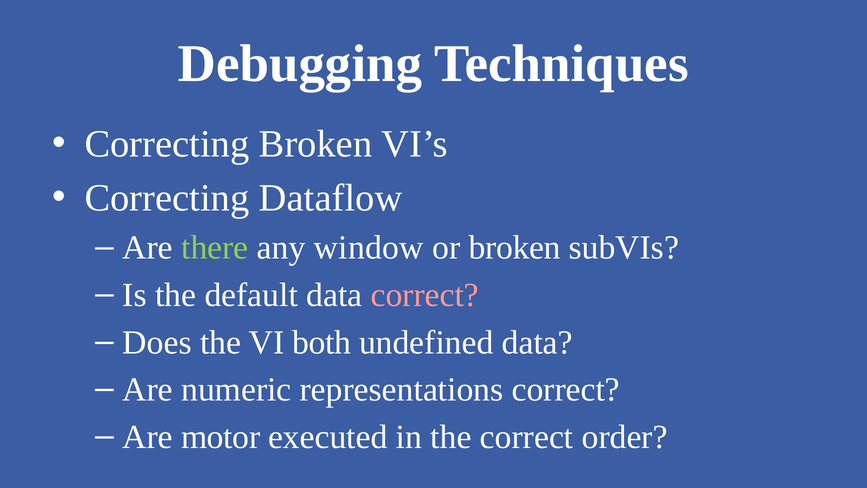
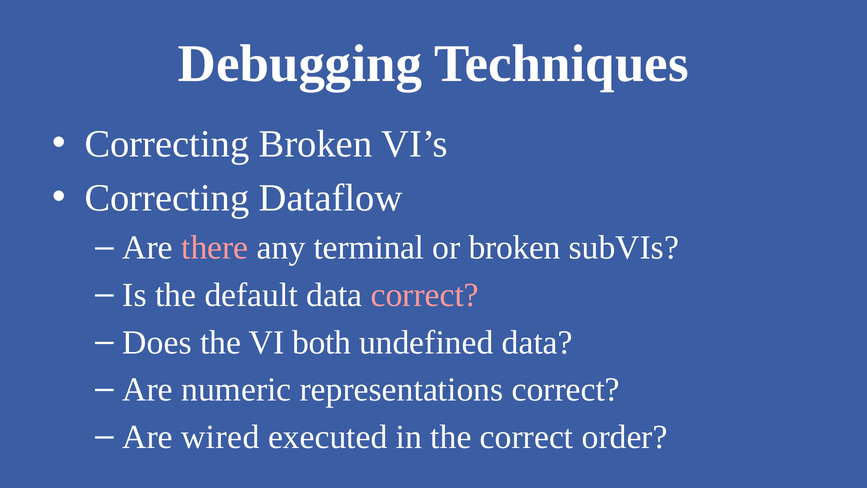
there colour: light green -> pink
window: window -> terminal
motor: motor -> wired
